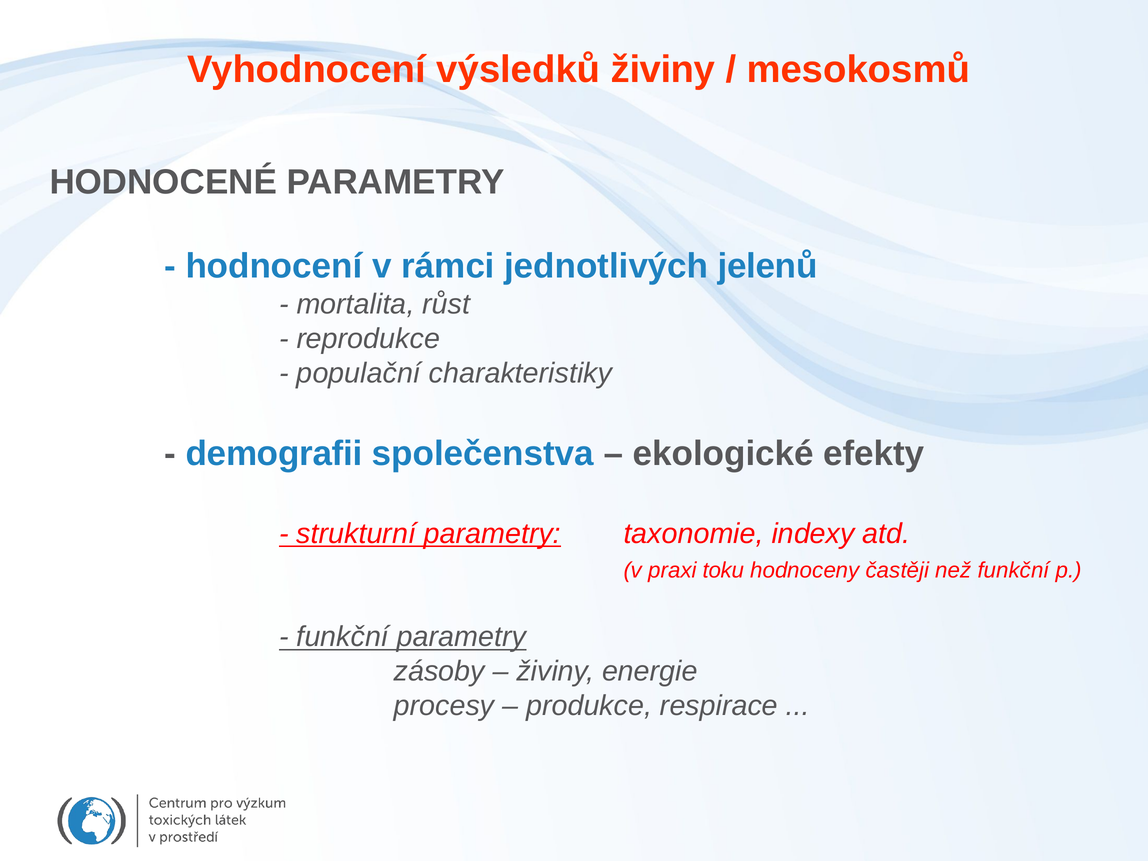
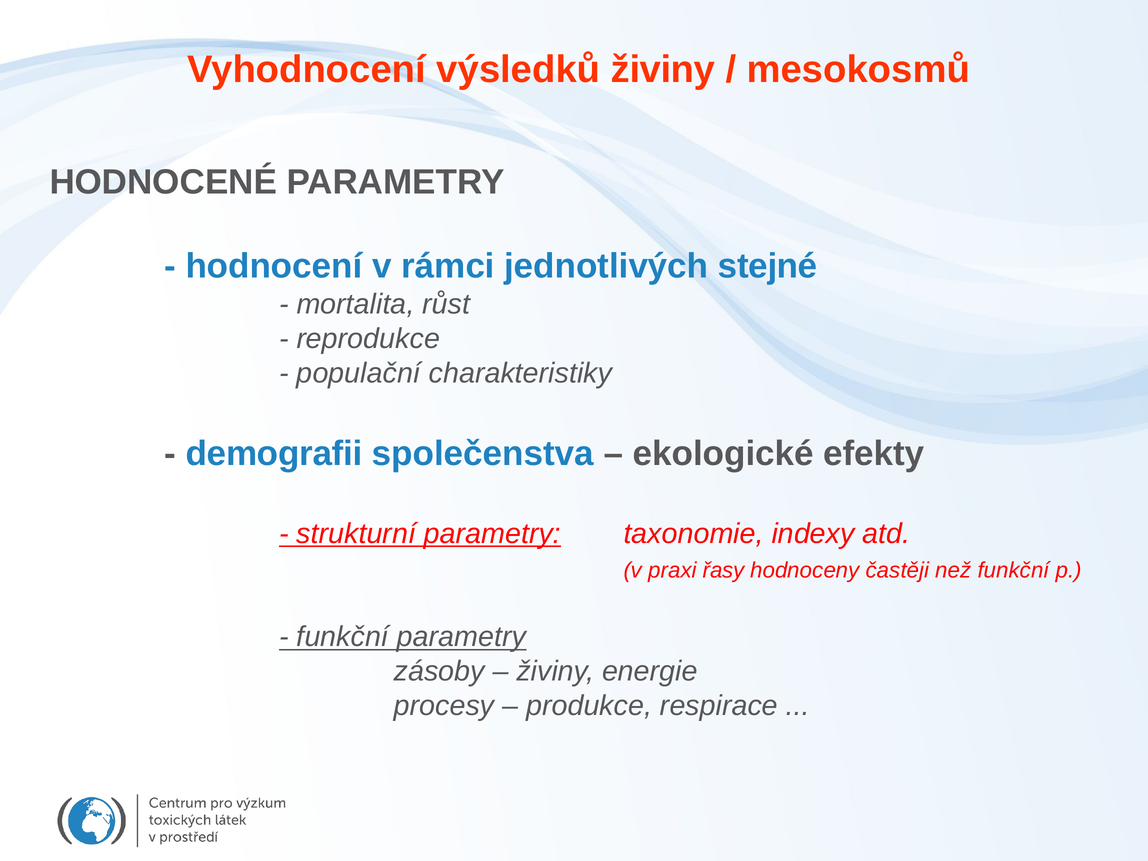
jelenů: jelenů -> stejné
toku: toku -> řasy
